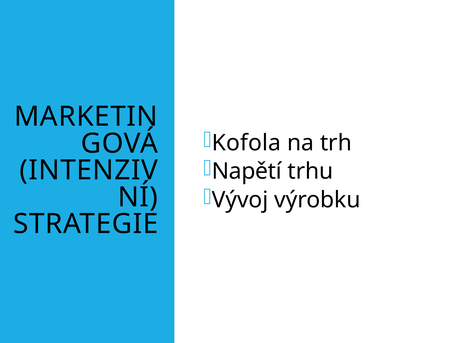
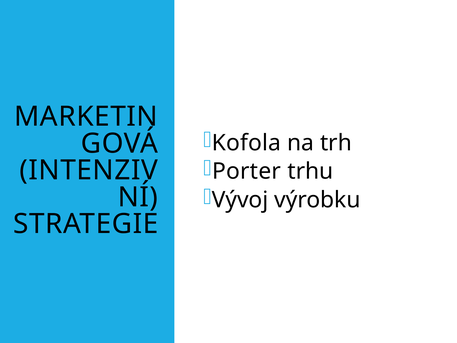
Napětí: Napětí -> Porter
